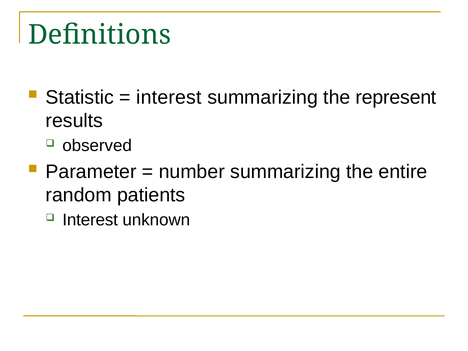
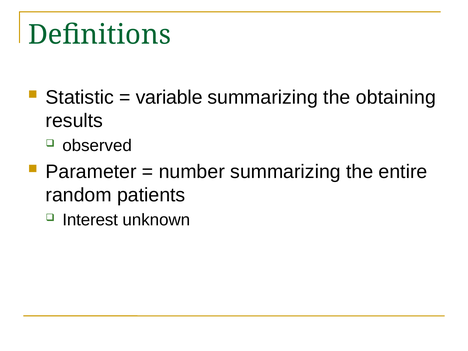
interest at (169, 97): interest -> variable
represent: represent -> obtaining
